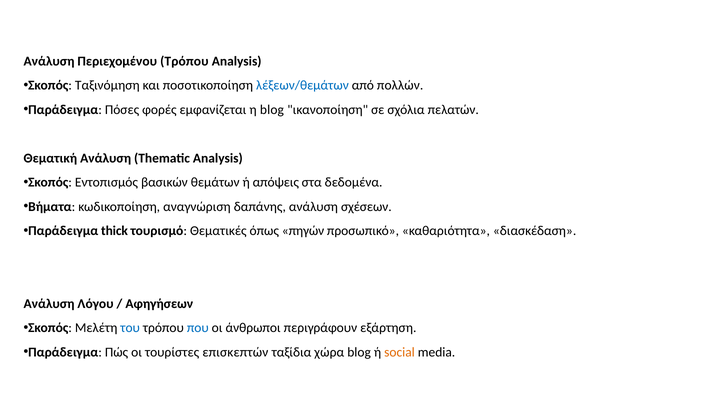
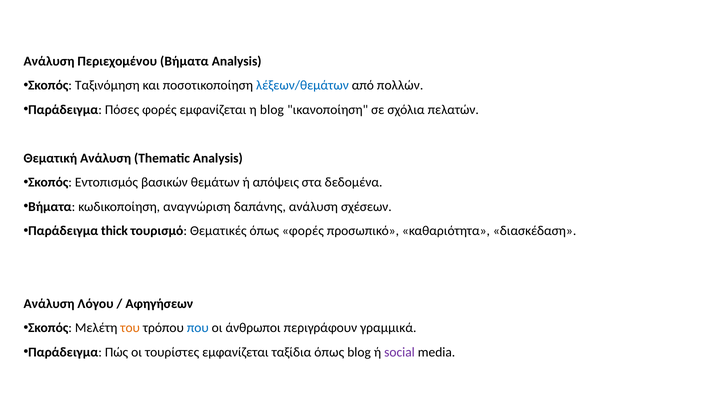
Περιεχομένου Τρόπου: Τρόπου -> Βήματα
όπως πηγών: πηγών -> φορές
του colour: blue -> orange
εξάρτηση: εξάρτηση -> γραμμικά
τουρίστες επισκεπτών: επισκεπτών -> εμφανίζεται
ταξίδια χώρα: χώρα -> όπως
social colour: orange -> purple
